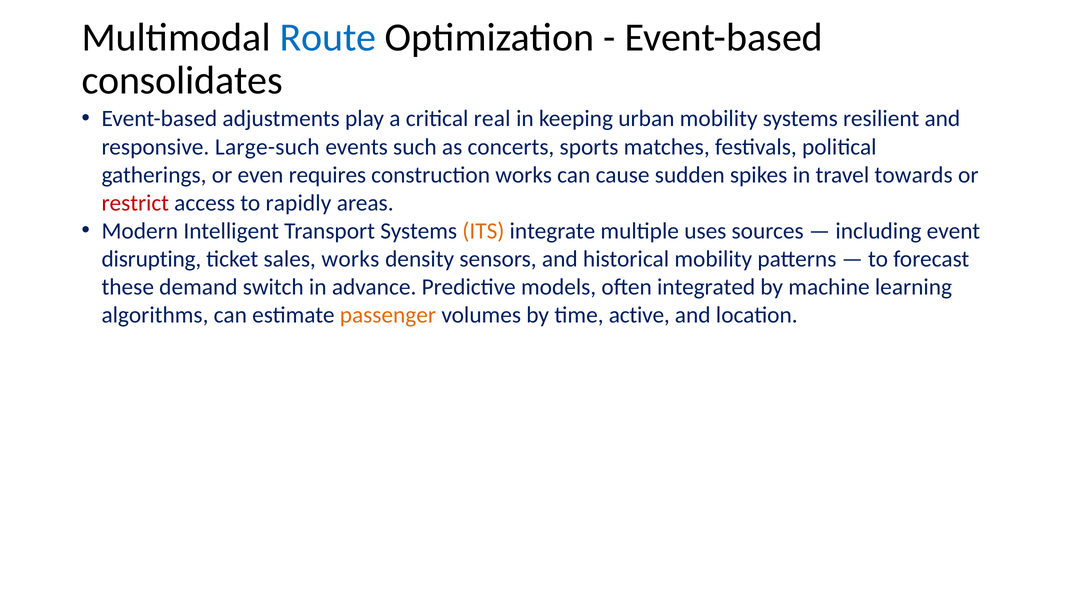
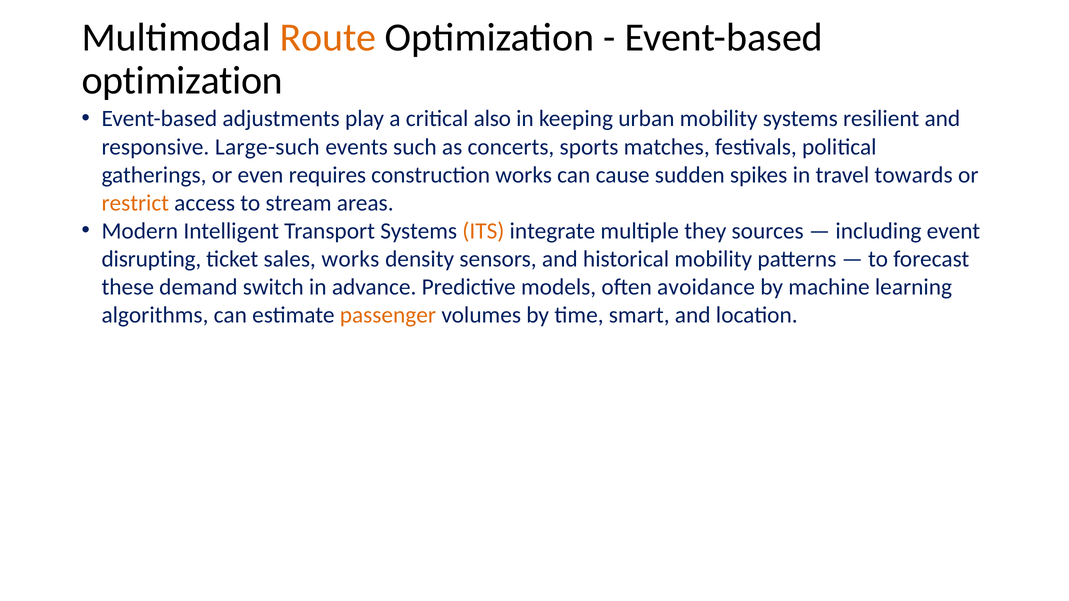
Route colour: blue -> orange
consolidates at (182, 81): consolidates -> optimization
real: real -> also
restrict colour: red -> orange
rapidly: rapidly -> stream
uses: uses -> they
integrated: integrated -> avoidance
active: active -> smart
